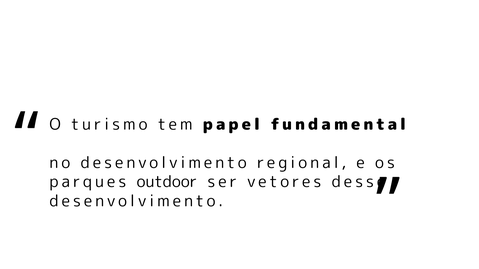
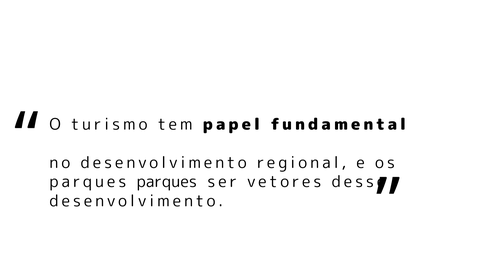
parques outdoor: outdoor -> parques
